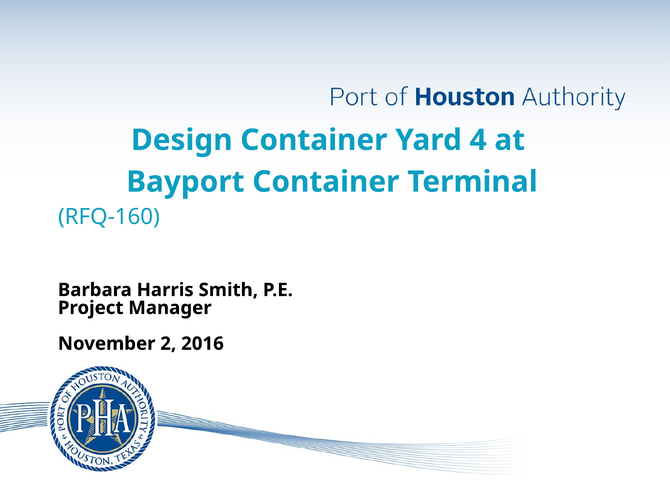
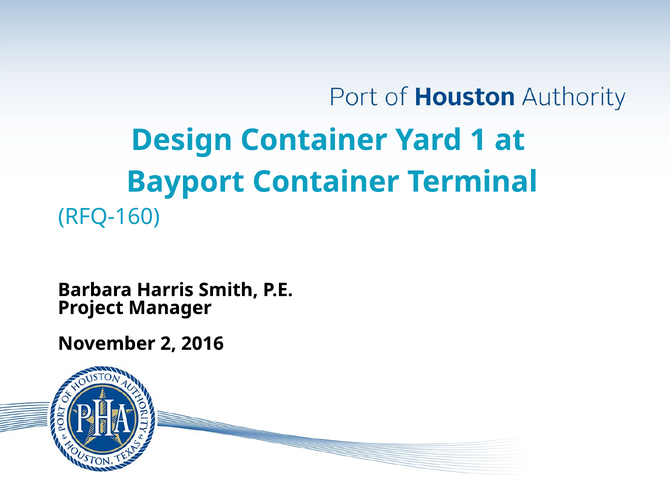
4: 4 -> 1
